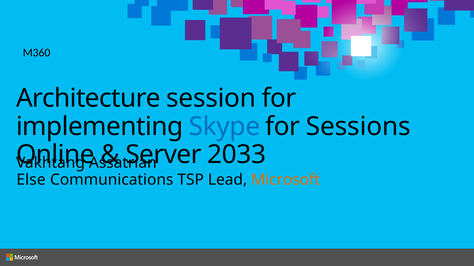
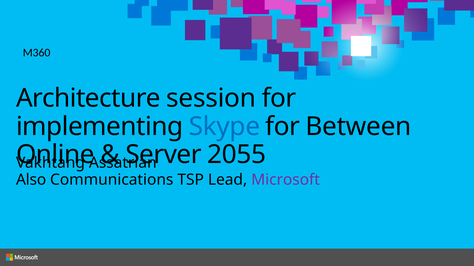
Sessions: Sessions -> Between
2033: 2033 -> 2055
Else: Else -> Also
Microsoft colour: orange -> purple
